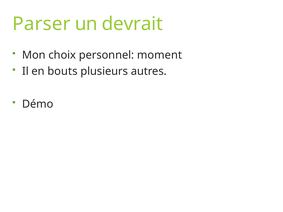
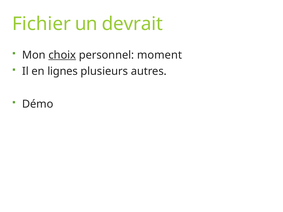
Parser: Parser -> Fichier
choix underline: none -> present
bouts: bouts -> lignes
